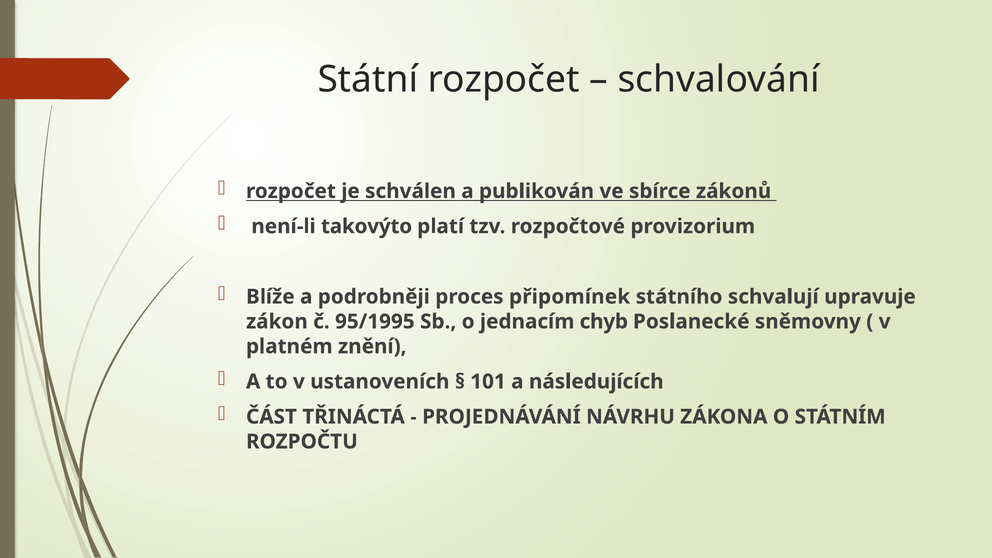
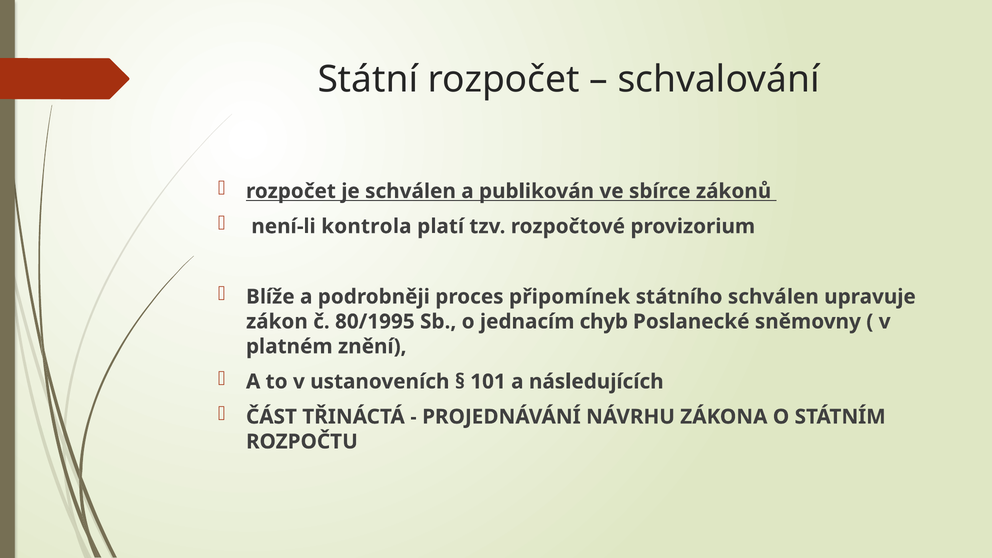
takovýto: takovýto -> kontrola
státního schvalují: schvalují -> schválen
95/1995: 95/1995 -> 80/1995
